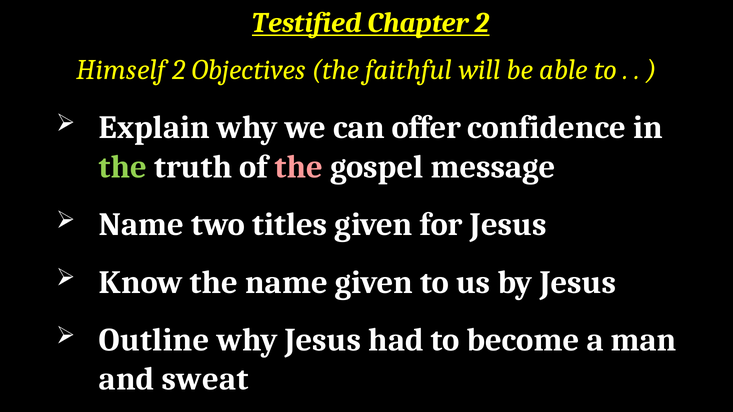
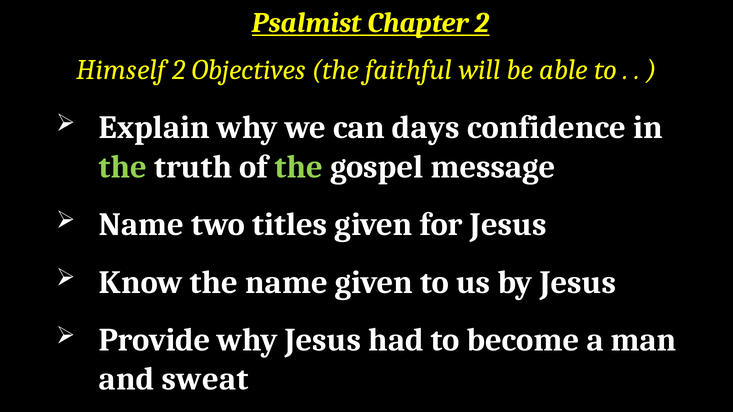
Testified: Testified -> Psalmist
offer: offer -> days
the at (299, 167) colour: pink -> light green
Outline: Outline -> Provide
